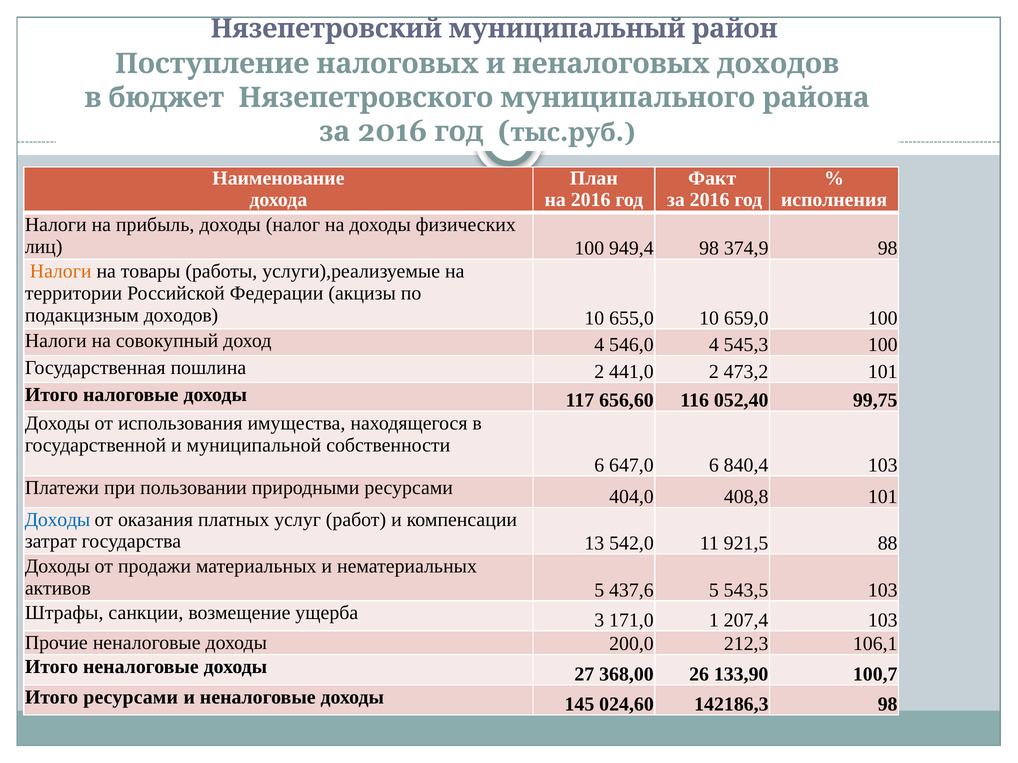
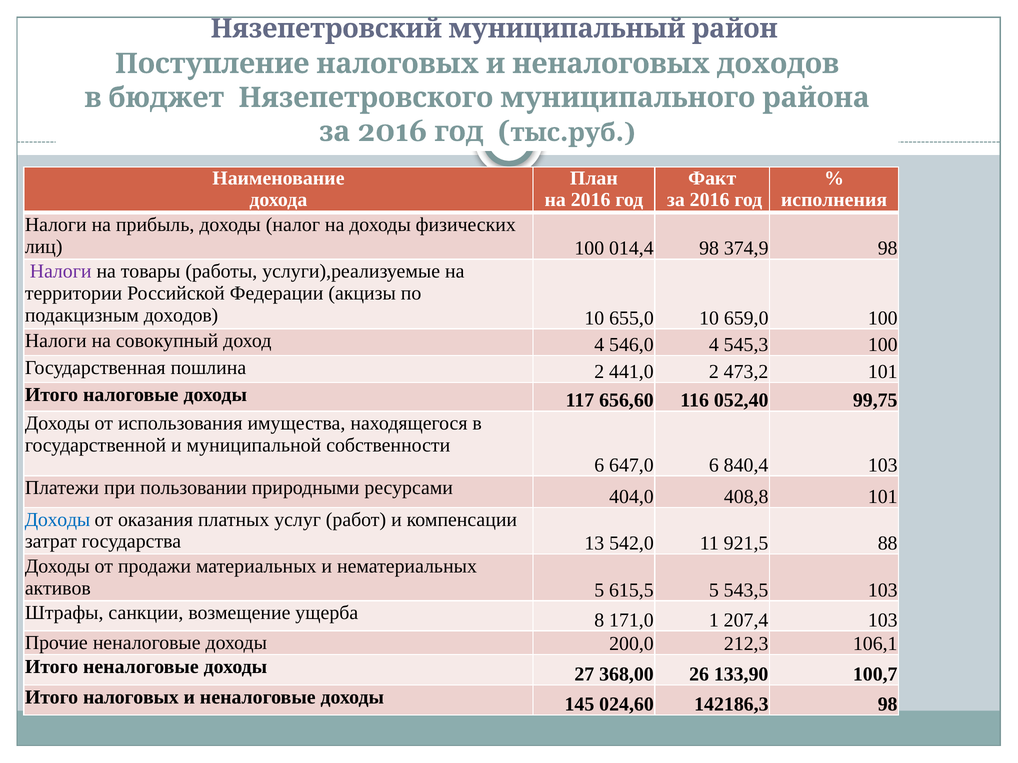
949,4: 949,4 -> 014,4
Налоги at (61, 272) colour: orange -> purple
437,6: 437,6 -> 615,5
3: 3 -> 8
Итого ресурсами: ресурсами -> налоговых
